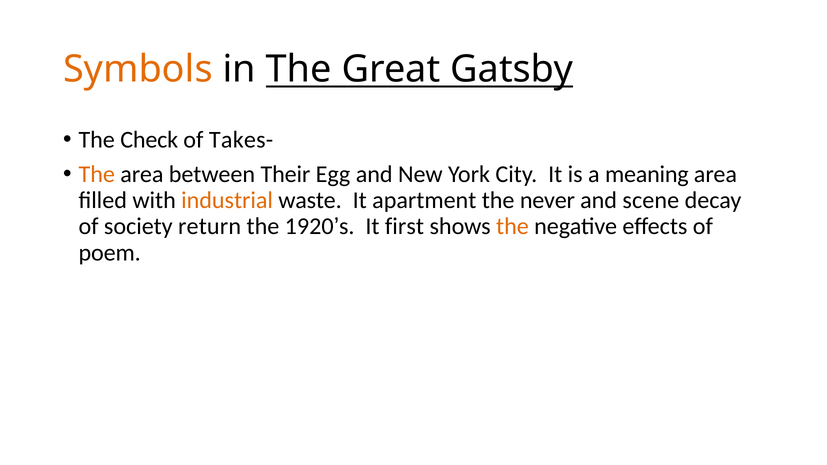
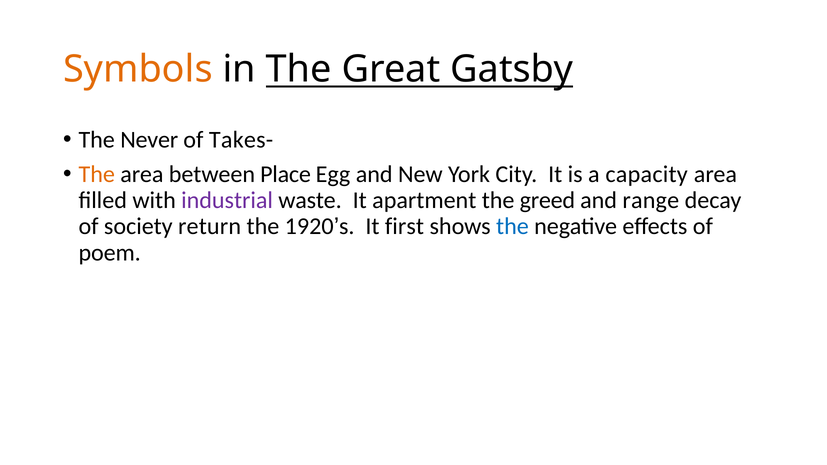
Check: Check -> Never
Their: Their -> Place
meaning: meaning -> capacity
industrial colour: orange -> purple
never: never -> greed
scene: scene -> range
the at (512, 227) colour: orange -> blue
